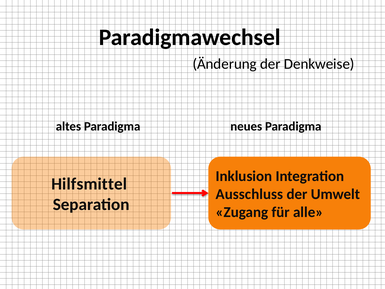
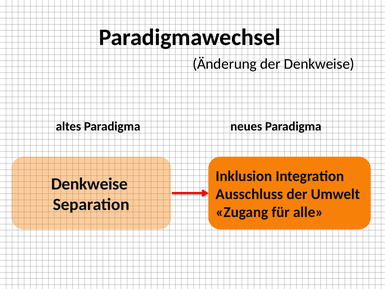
Hilfsmittel at (89, 184): Hilfsmittel -> Denkweise
